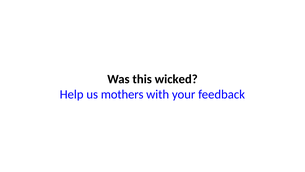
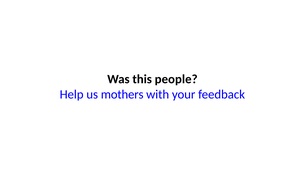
wicked: wicked -> people
